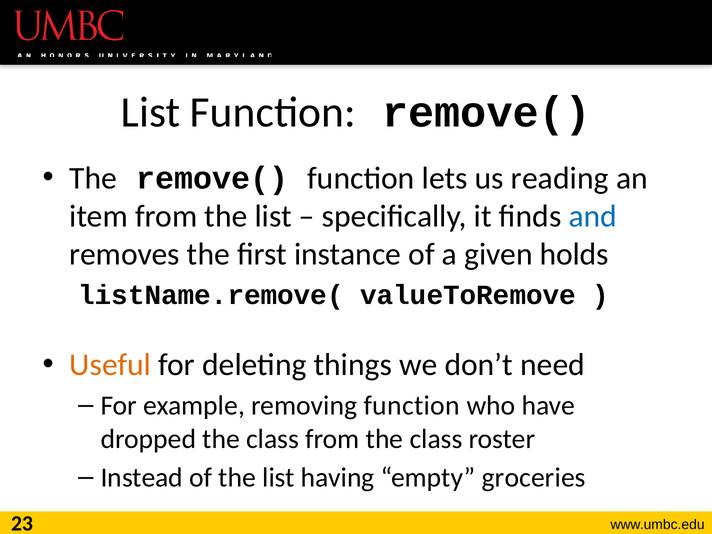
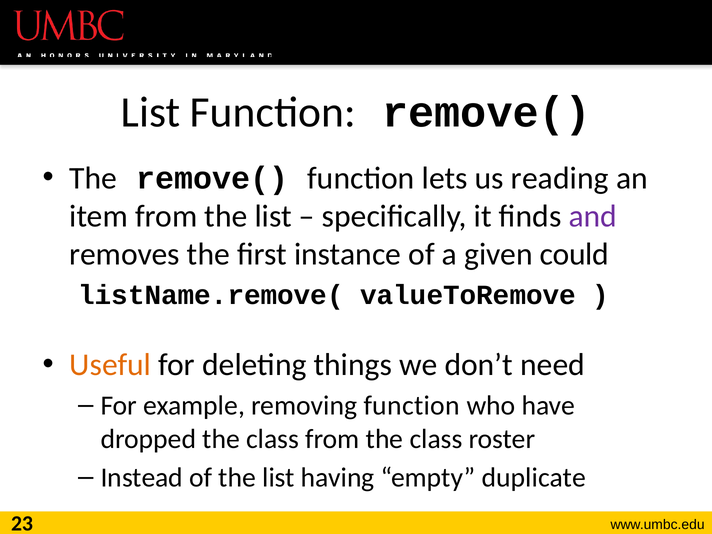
and colour: blue -> purple
holds: holds -> could
groceries: groceries -> duplicate
